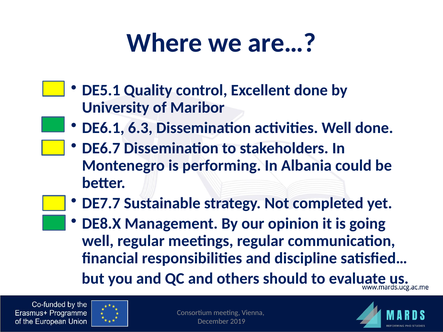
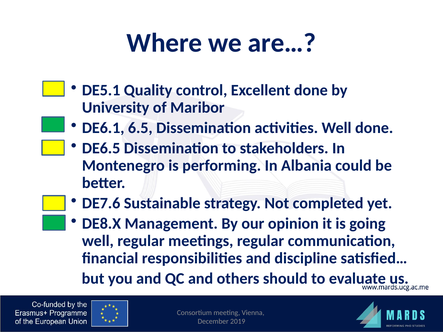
6.3: 6.3 -> 6.5
DE6.7: DE6.7 -> DE6.5
DE7.7: DE7.7 -> DE7.6
